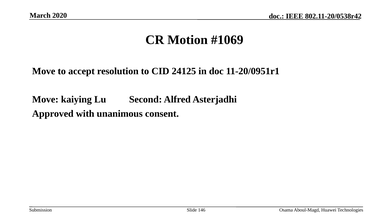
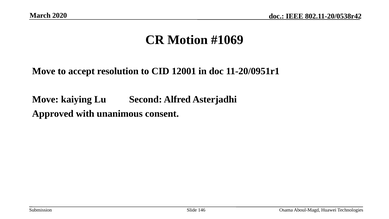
24125: 24125 -> 12001
